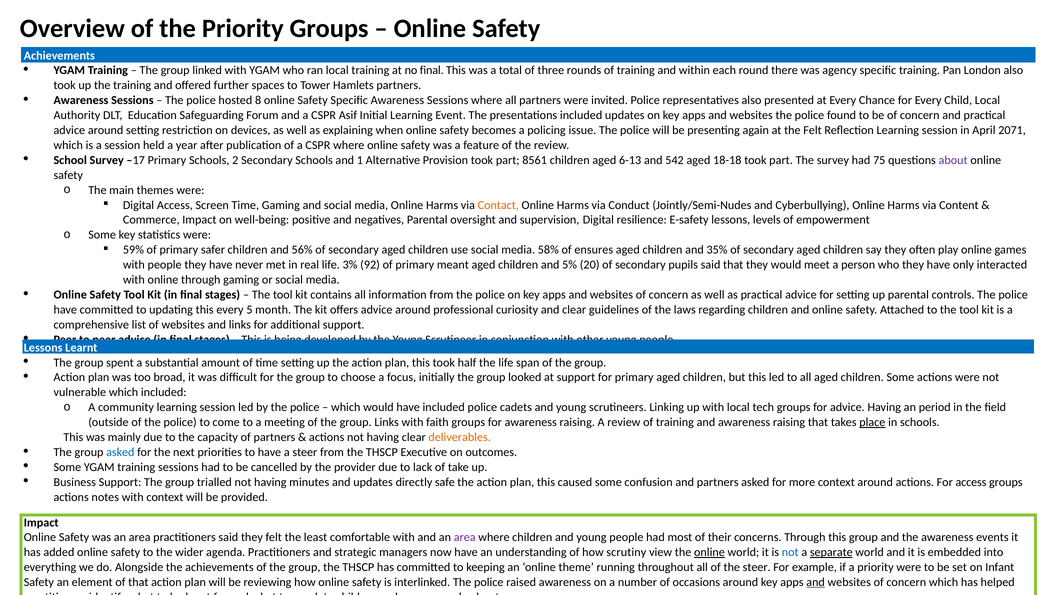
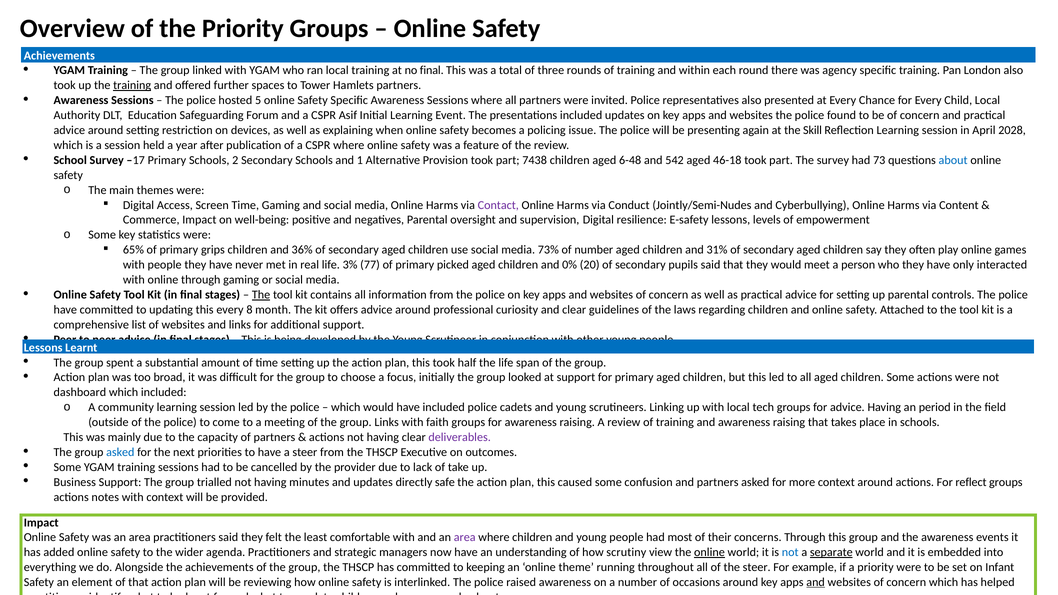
training at (132, 85) underline: none -> present
8: 8 -> 5
the Felt: Felt -> Skill
2071: 2071 -> 2028
8561: 8561 -> 7438
6-13: 6-13 -> 6-48
18-18: 18-18 -> 46-18
75: 75 -> 73
about at (953, 160) colour: purple -> blue
Contact colour: orange -> purple
59%: 59% -> 65%
safer: safer -> grips
56%: 56% -> 36%
58%: 58% -> 73%
of ensures: ensures -> number
35%: 35% -> 31%
92: 92 -> 77
meant: meant -> picked
5%: 5% -> 0%
The at (261, 295) underline: none -> present
5: 5 -> 8
vulnerable: vulnerable -> dashboard
place underline: present -> none
deliverables colour: orange -> purple
For access: access -> reflect
